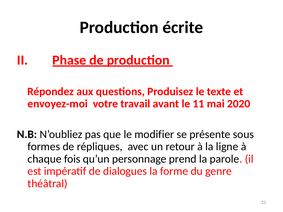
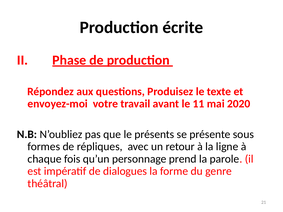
modifier: modifier -> présents
